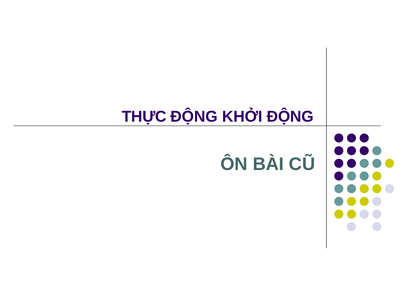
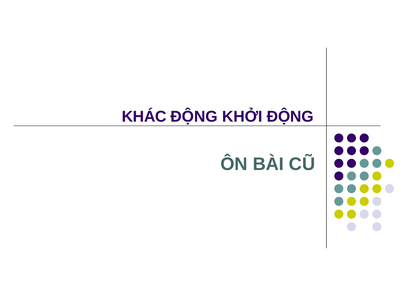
THỰC: THỰC -> KHÁC
